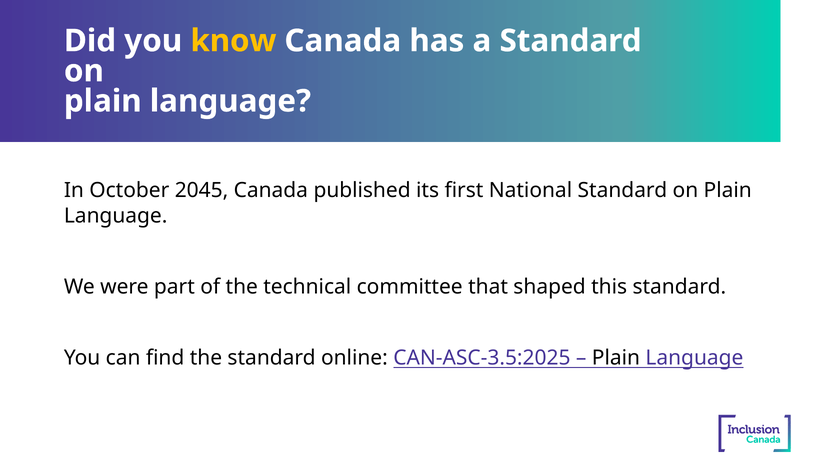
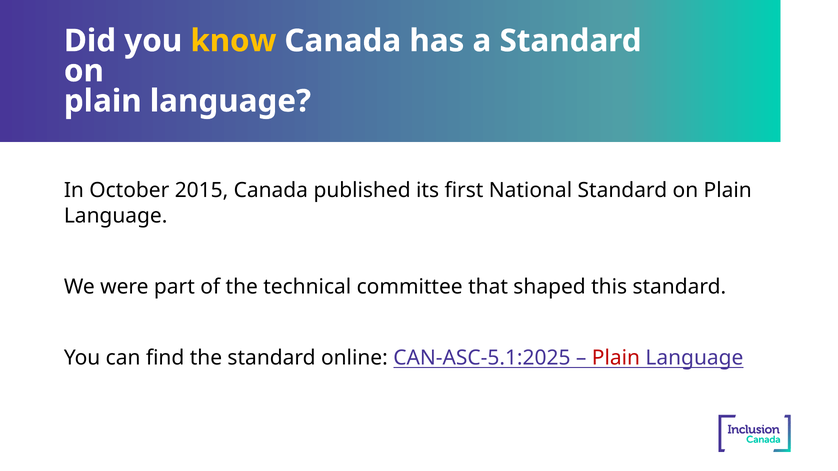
2045: 2045 -> 2015
CAN-ASC-3.5:2025: CAN-ASC-3.5:2025 -> CAN-ASC-5.1:2025
Plain at (616, 358) colour: black -> red
